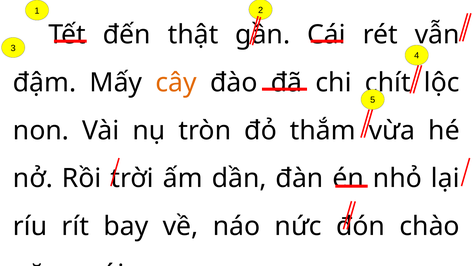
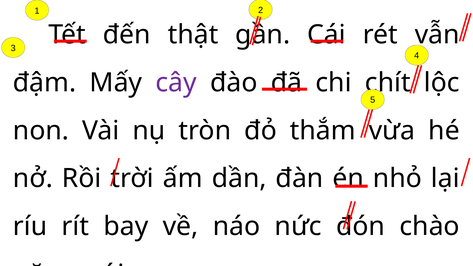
cây colour: orange -> purple
